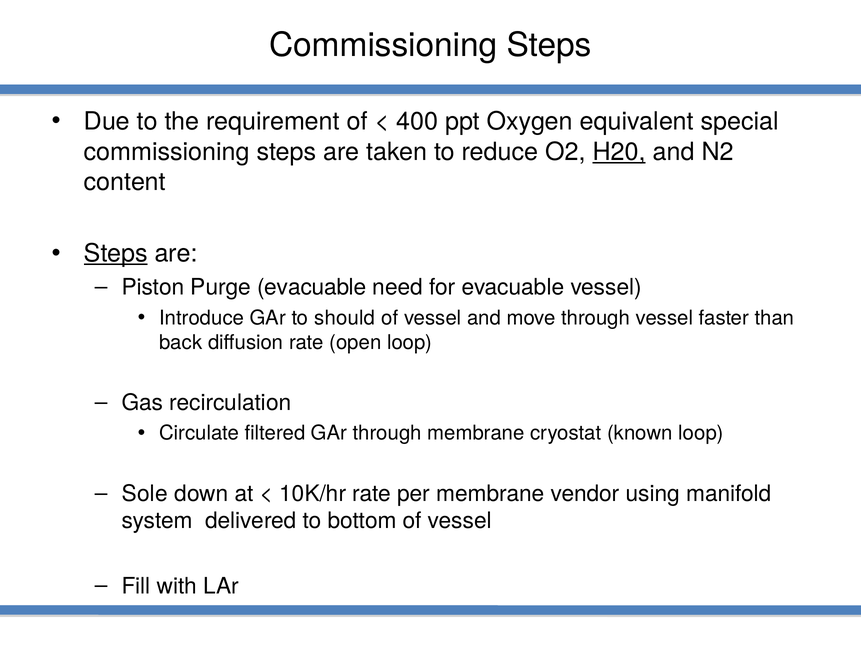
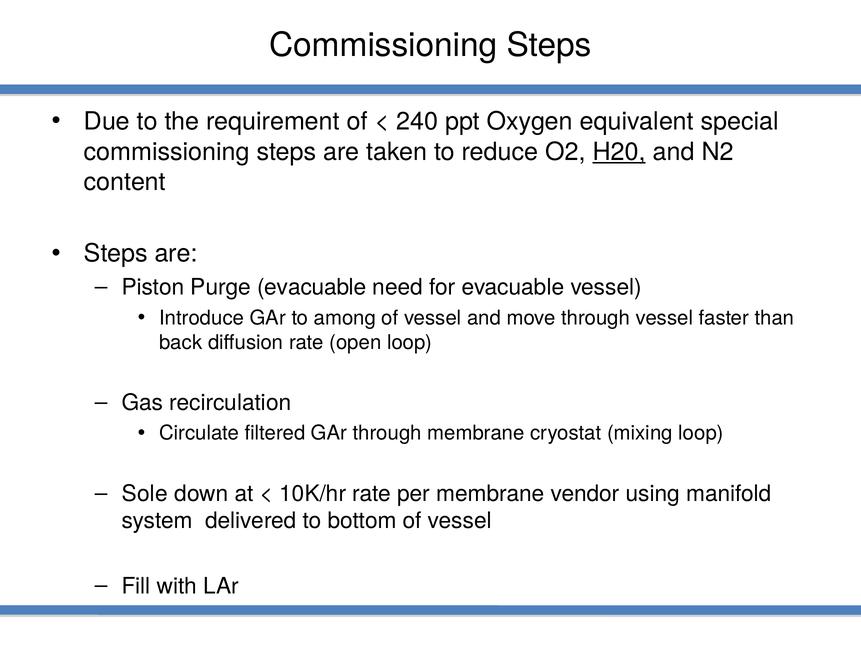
400: 400 -> 240
Steps at (116, 254) underline: present -> none
should: should -> among
known: known -> mixing
